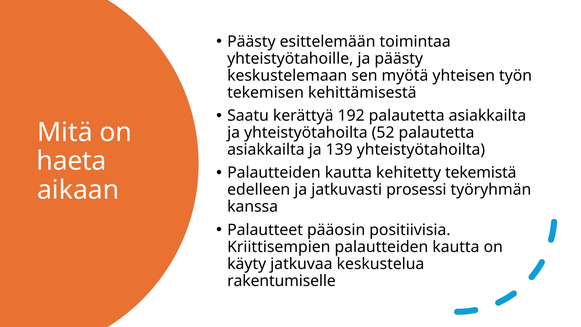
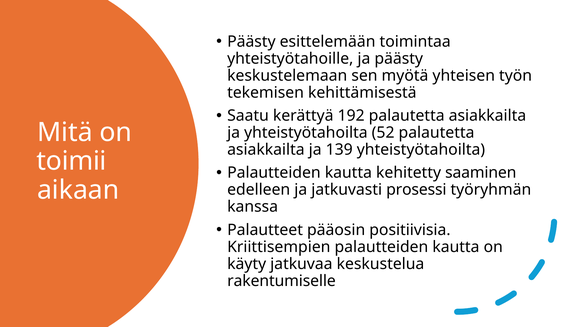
haeta: haeta -> toimii
tekemistä: tekemistä -> saaminen
